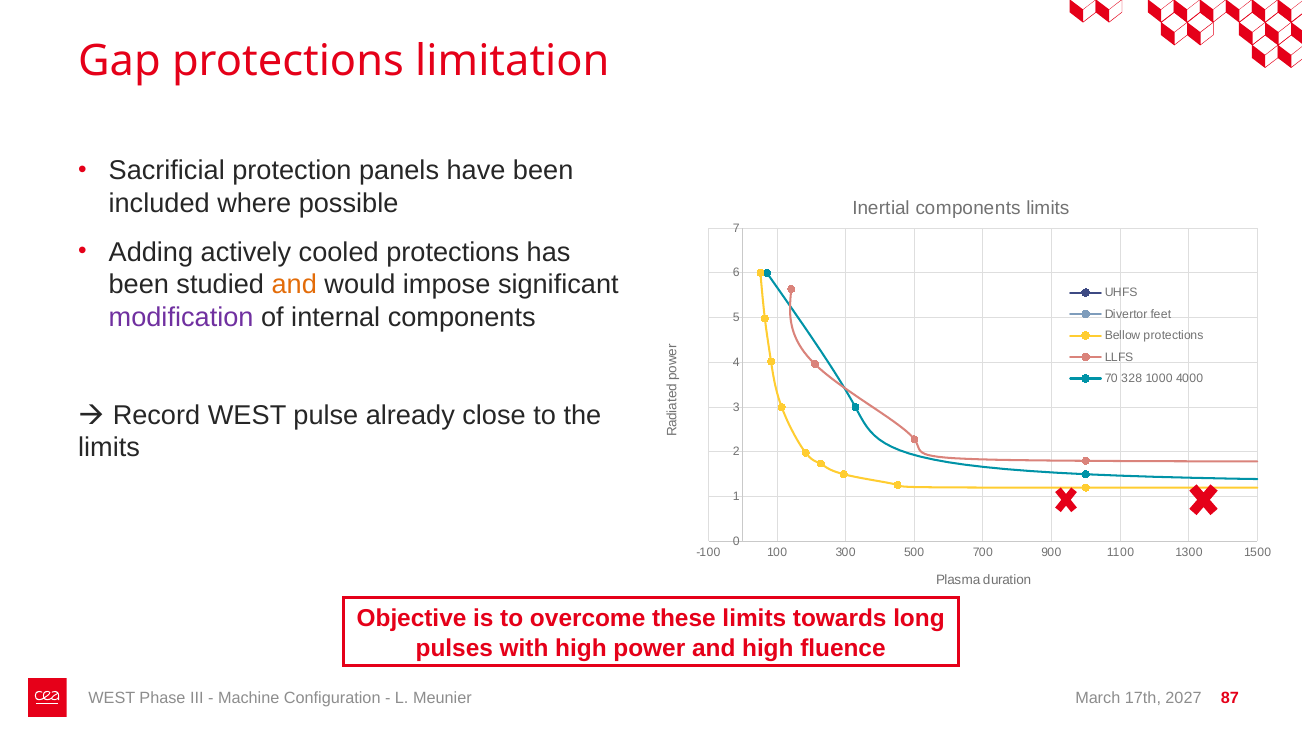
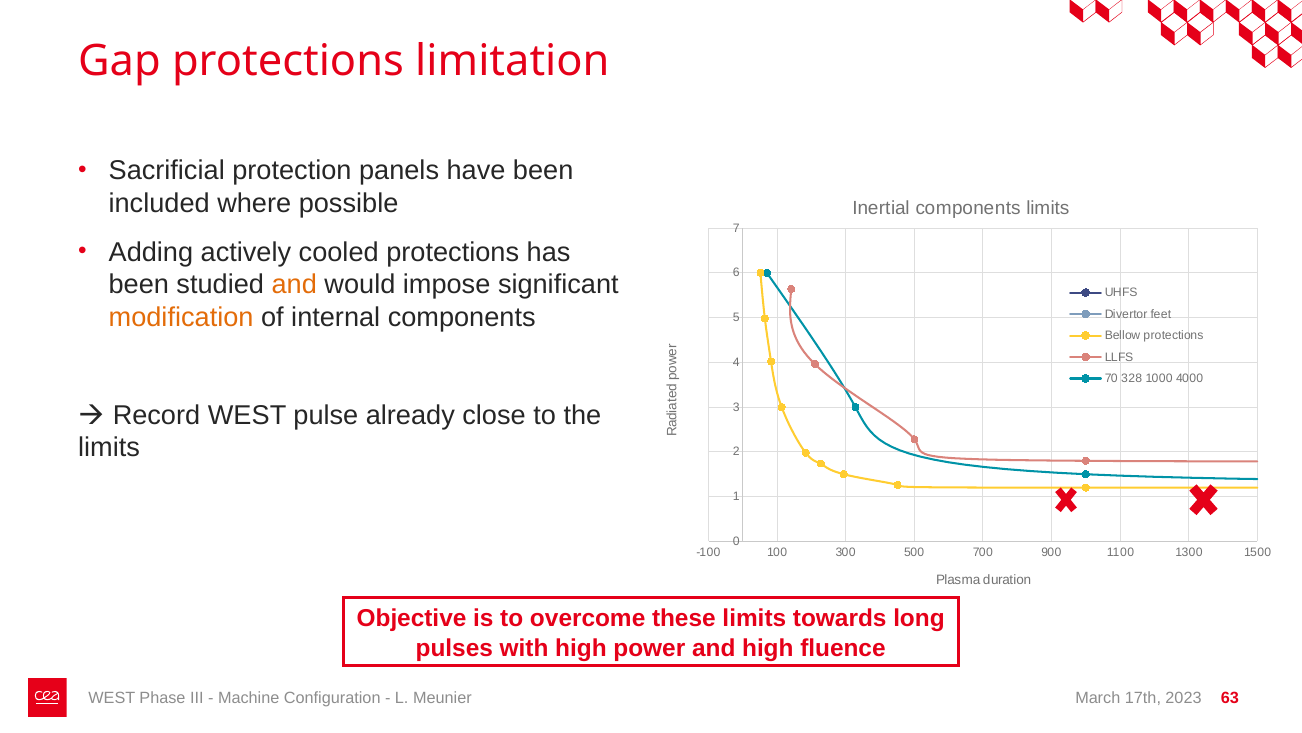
modification colour: purple -> orange
2027: 2027 -> 2023
87: 87 -> 63
